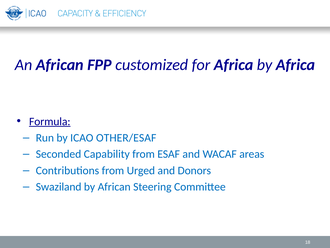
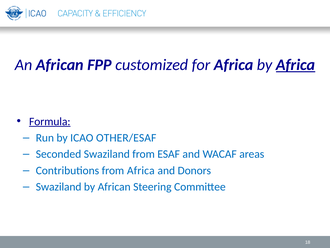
Africa at (296, 65) underline: none -> present
Seconded Capability: Capability -> Swaziland
from Urged: Urged -> Africa
